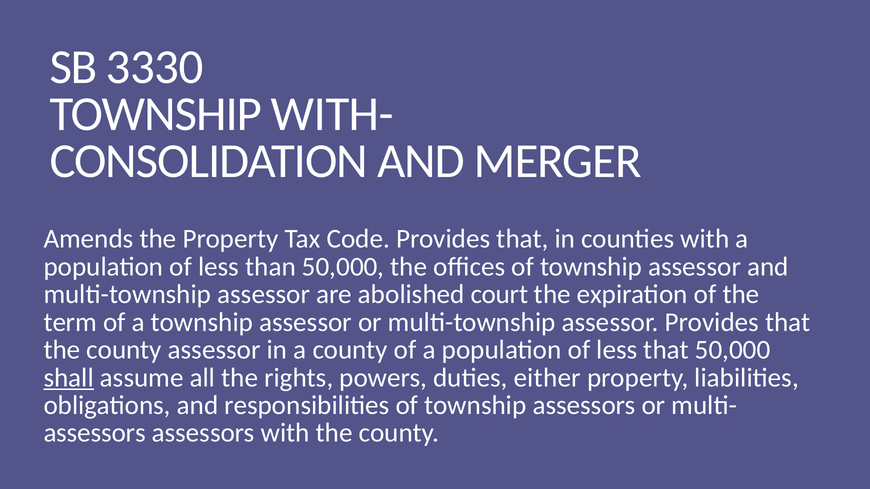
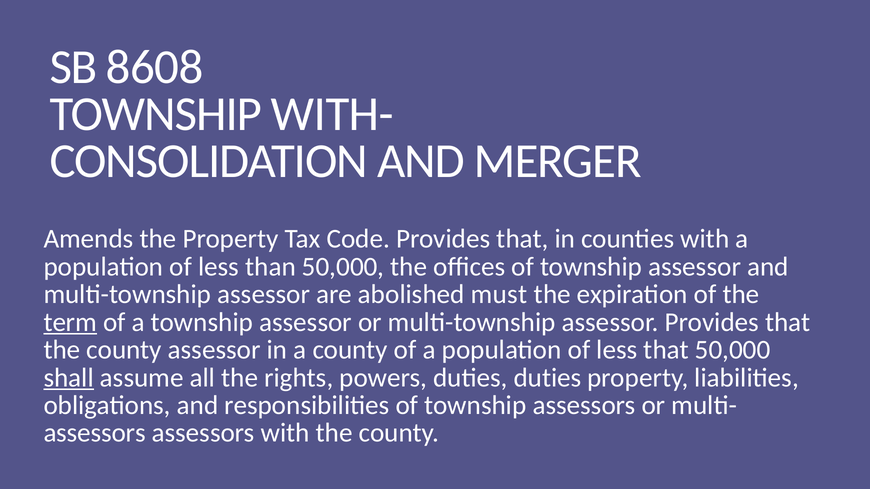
3330: 3330 -> 8608
court: court -> must
term underline: none -> present
duties either: either -> duties
